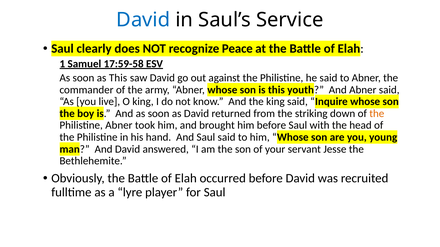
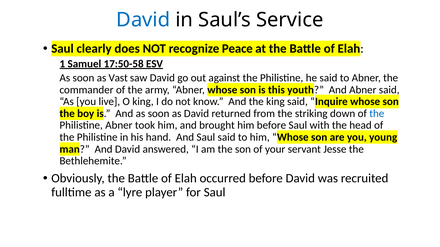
17:59-58: 17:59-58 -> 17:50-58
as This: This -> Vast
the at (377, 114) colour: orange -> blue
